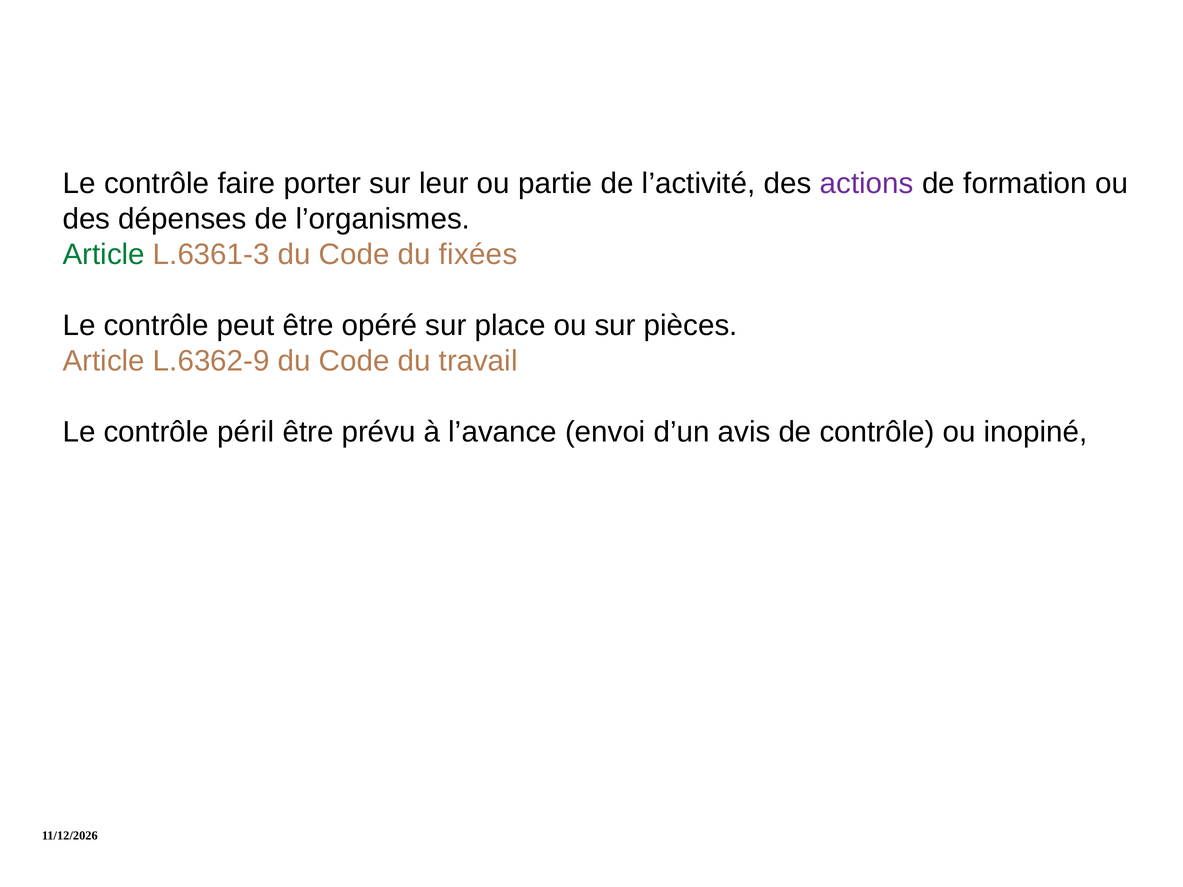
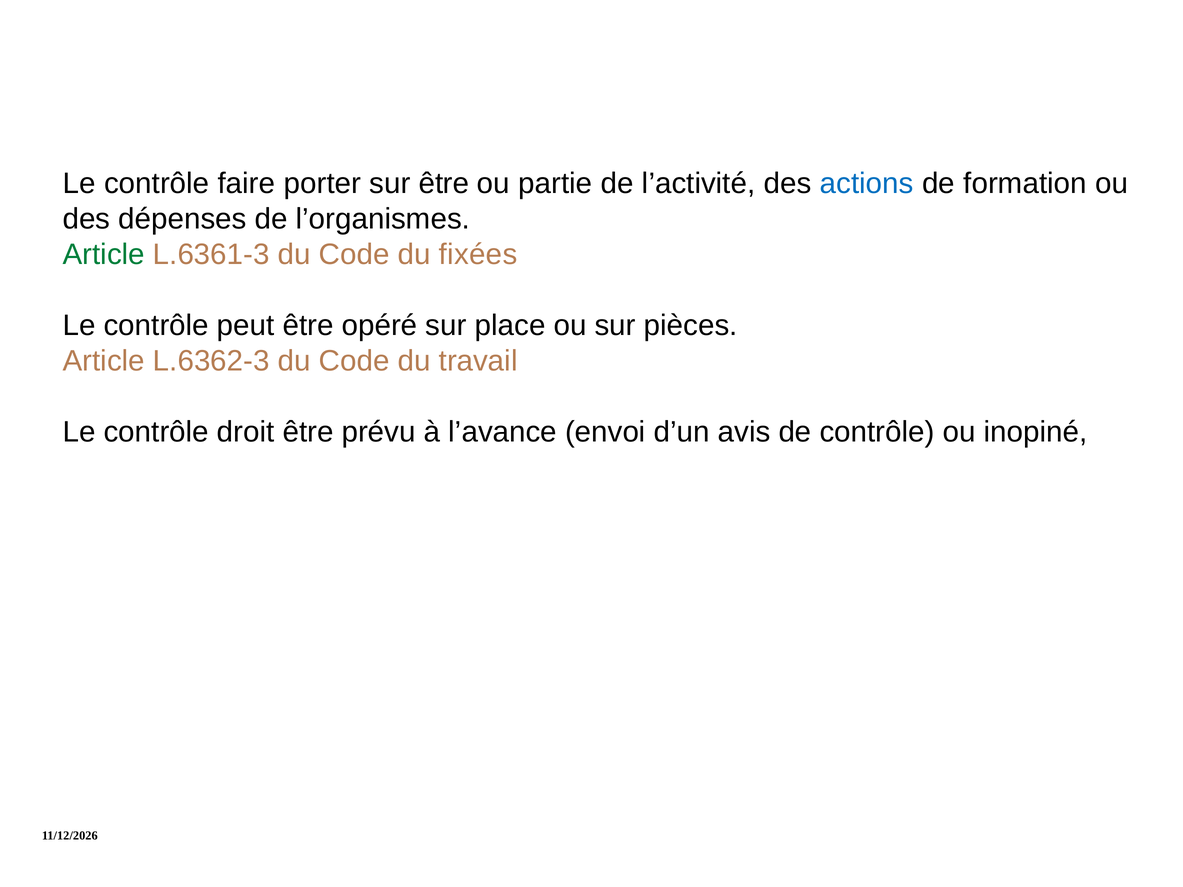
sur leur: leur -> être
actions colour: purple -> blue
L.6362-9: L.6362-9 -> L.6362-3
péril: péril -> droit
